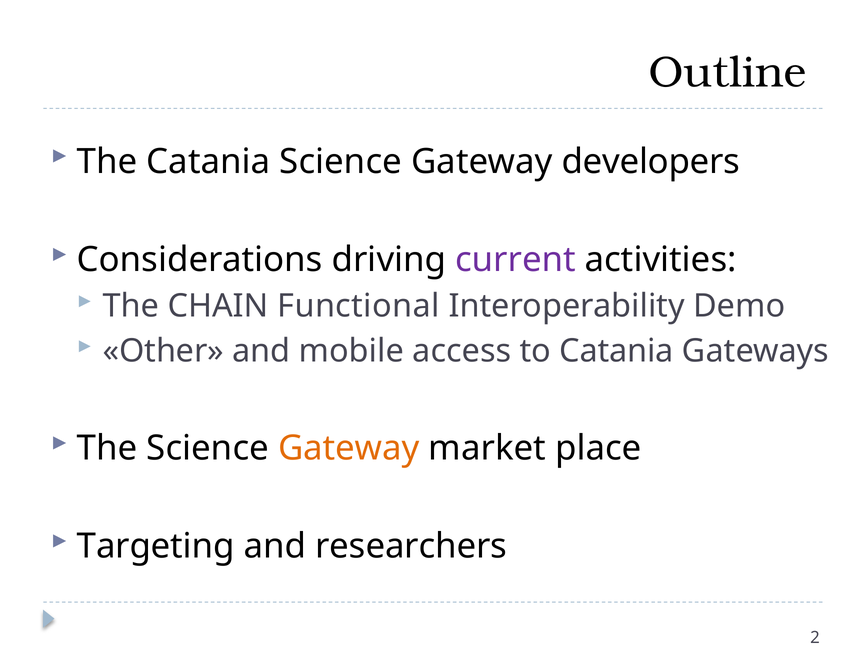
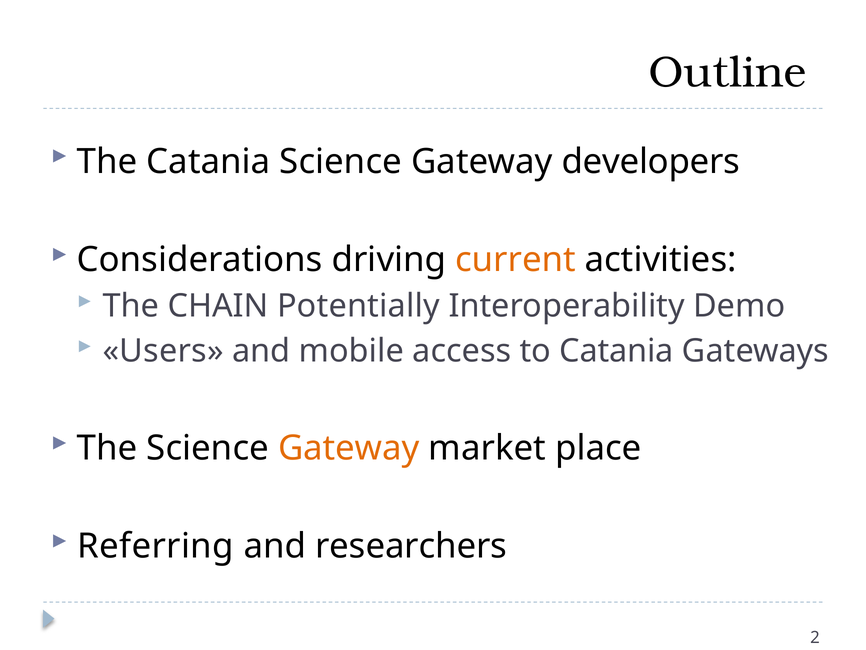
current colour: purple -> orange
Functional: Functional -> Potentially
Other: Other -> Users
Targeting: Targeting -> Referring
